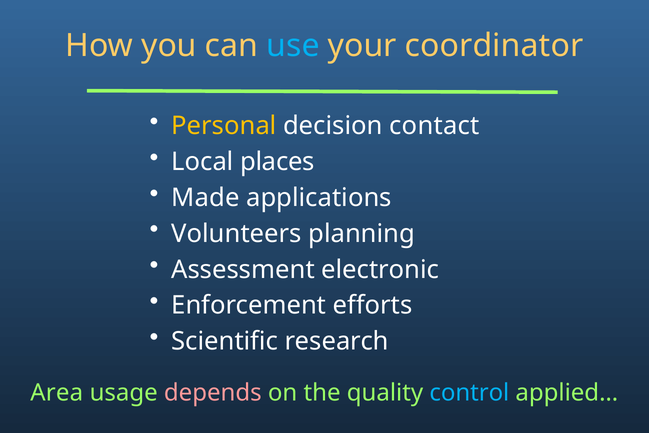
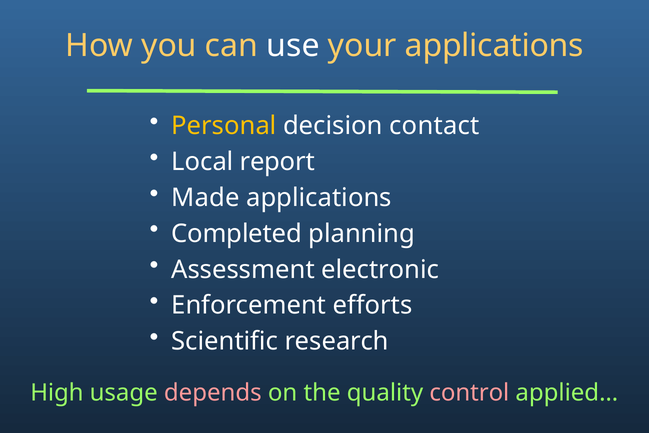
use colour: light blue -> white
your coordinator: coordinator -> applications
places: places -> report
Volunteers: Volunteers -> Completed
Area: Area -> High
control colour: light blue -> pink
